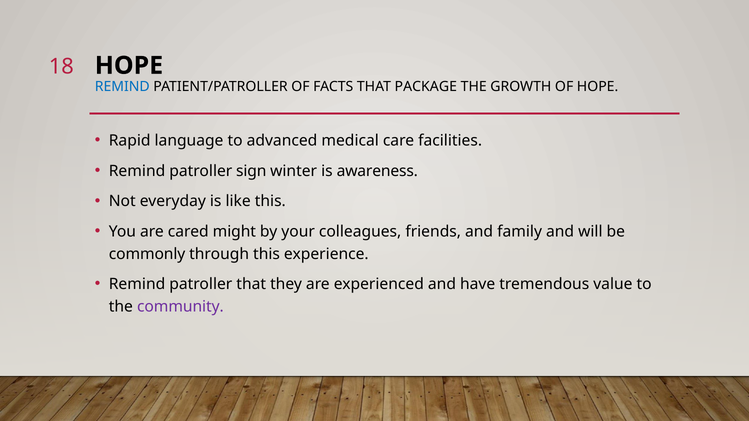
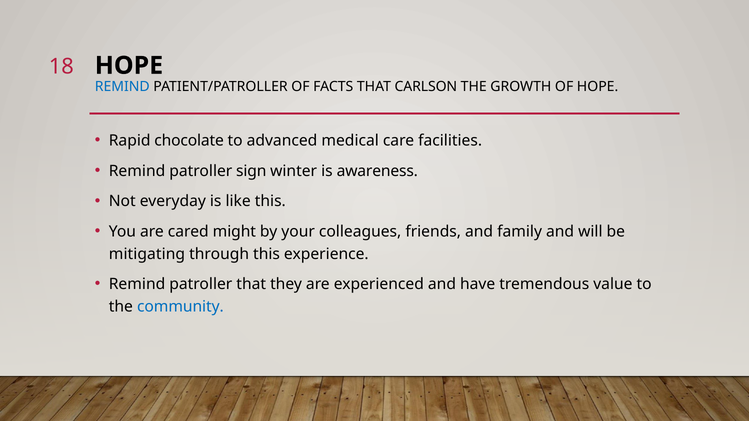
PACKAGE: PACKAGE -> CARLSON
language: language -> chocolate
commonly: commonly -> mitigating
community colour: purple -> blue
